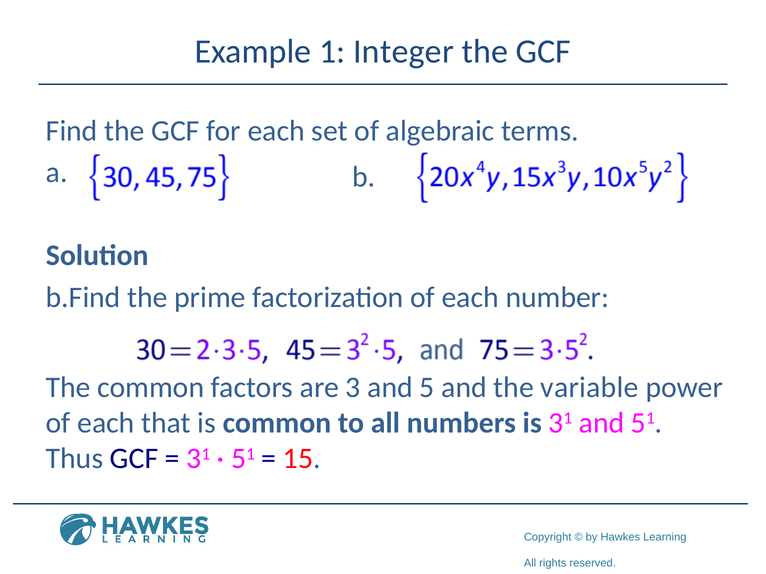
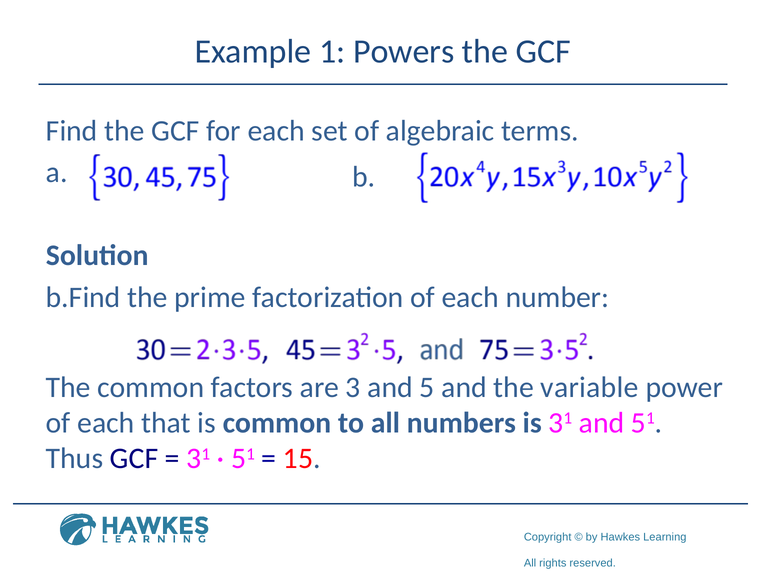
Integer: Integer -> Powers
